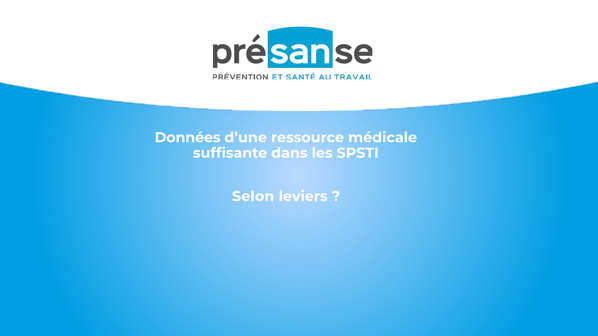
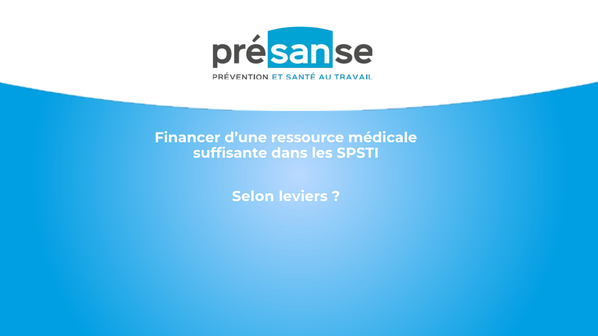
Données: Données -> Financer
